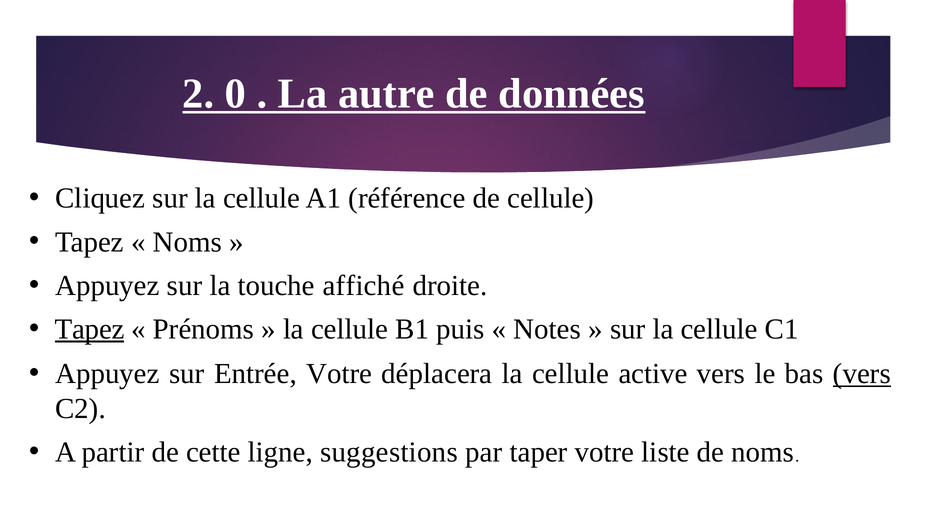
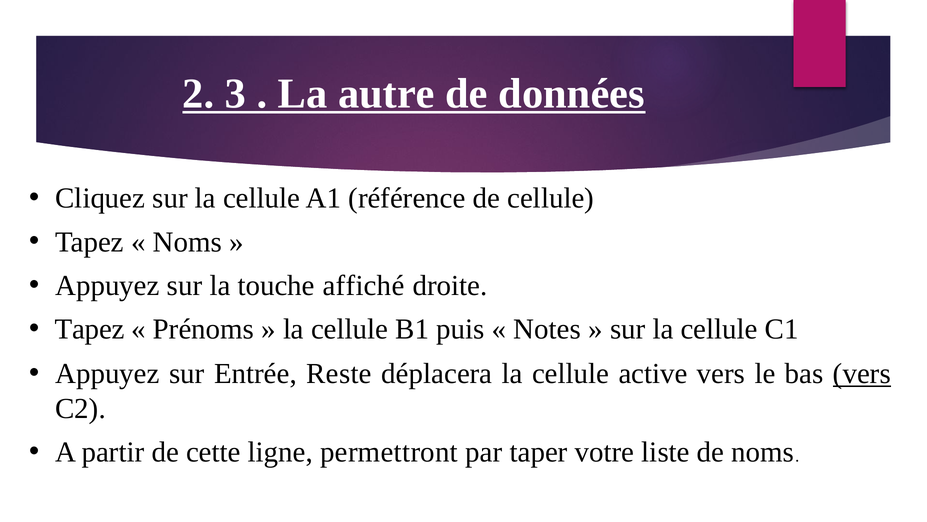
0: 0 -> 3
Tapez at (90, 329) underline: present -> none
Entrée Votre: Votre -> Reste
suggestions: suggestions -> permettront
